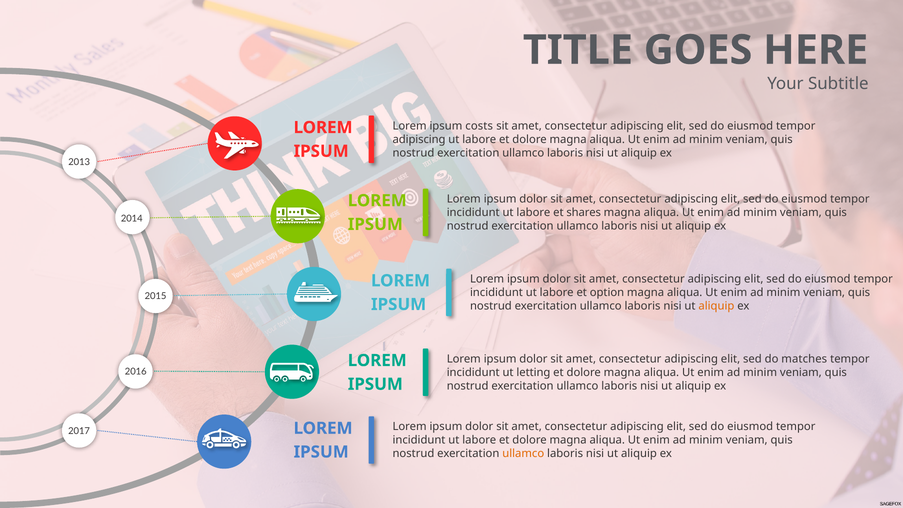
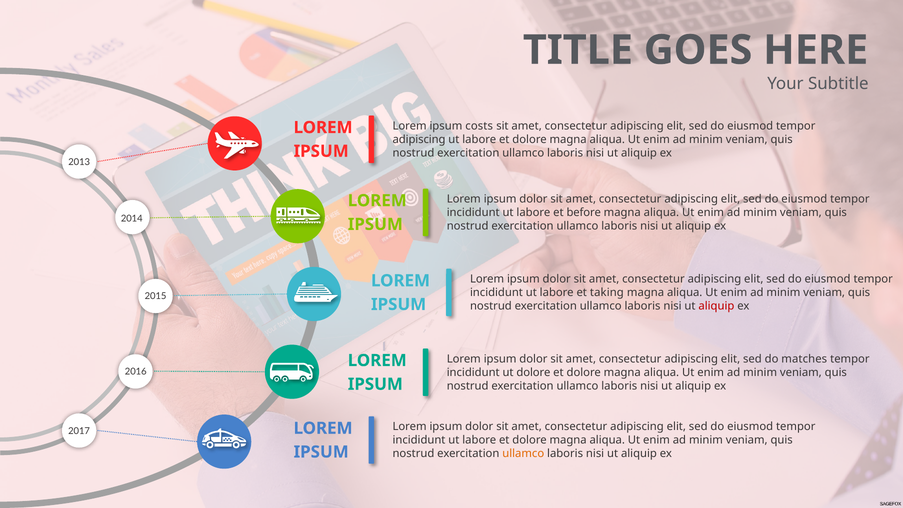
shares: shares -> before
option: option -> taking
aliquip at (716, 306) colour: orange -> red
ut letting: letting -> dolore
